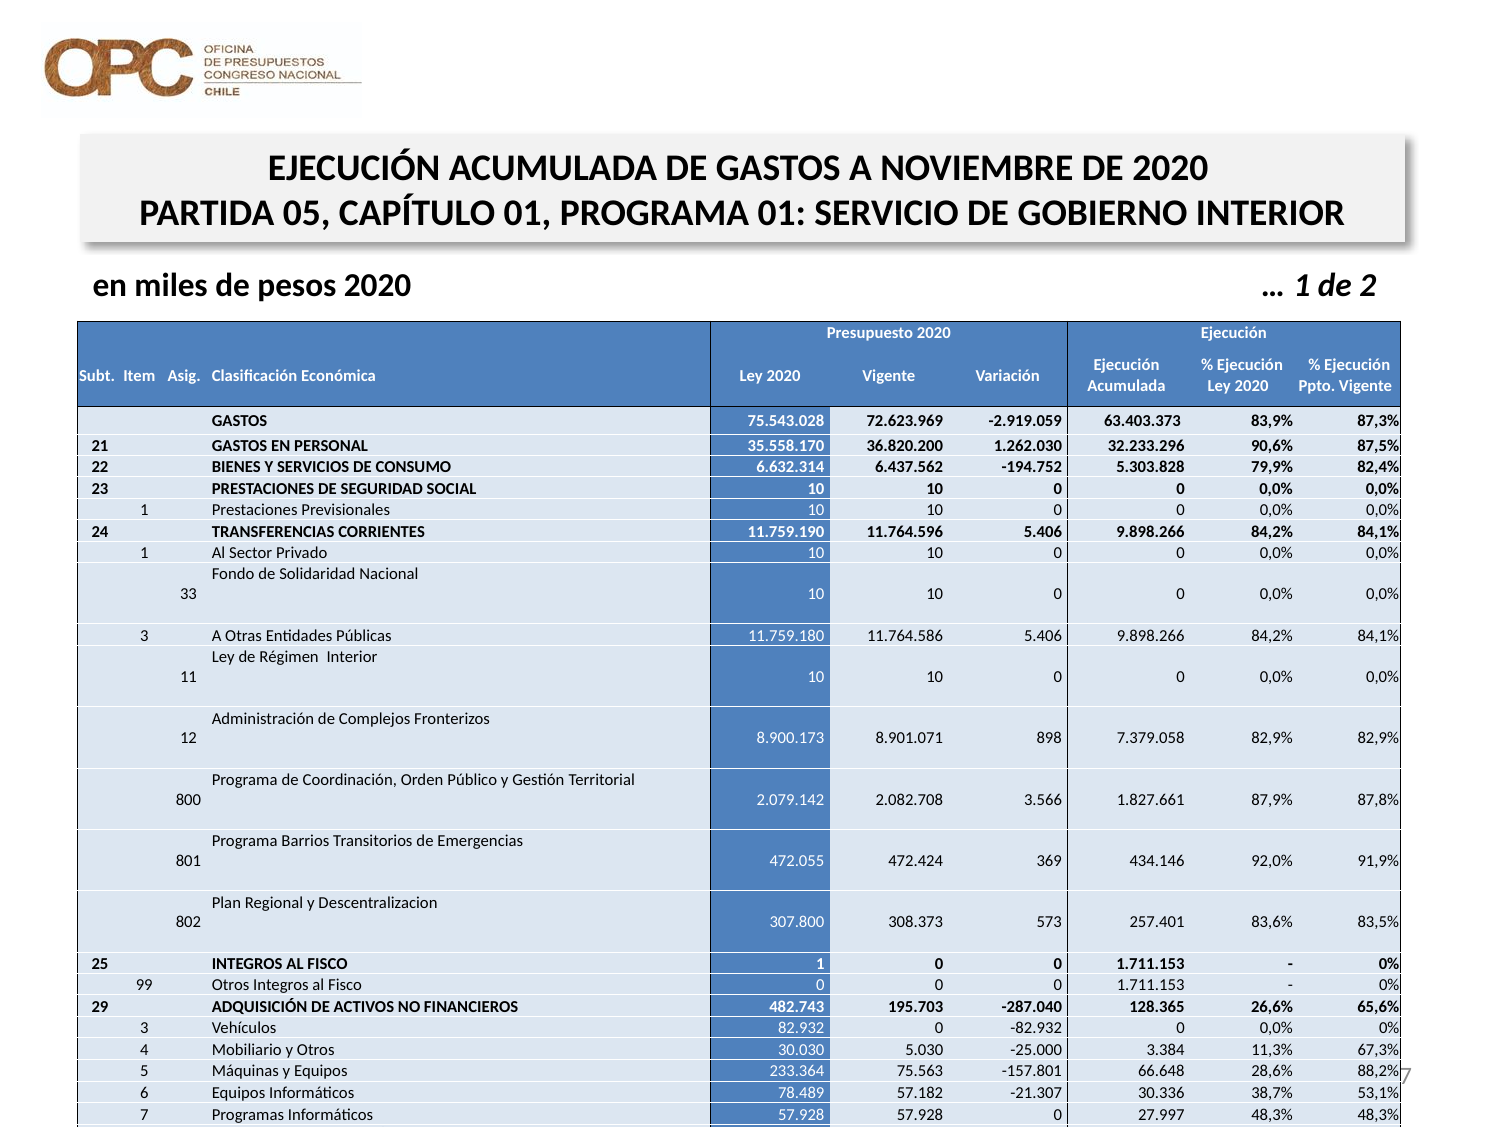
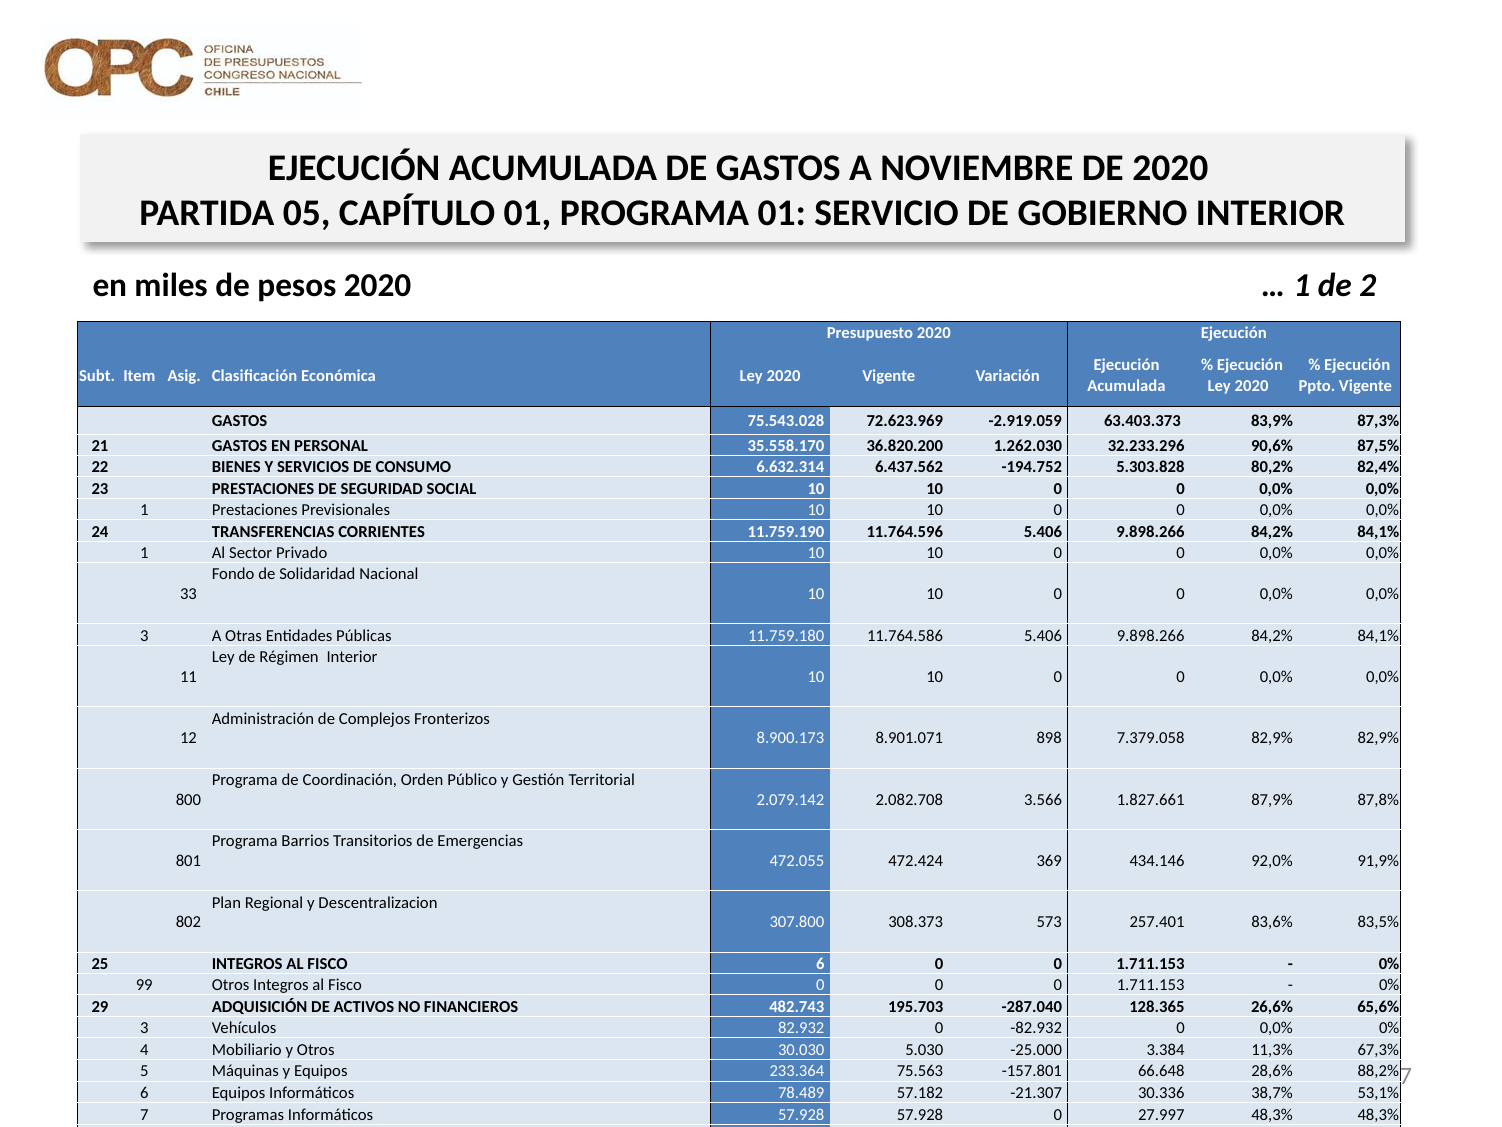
79,9%: 79,9% -> 80,2%
FISCO 1: 1 -> 6
